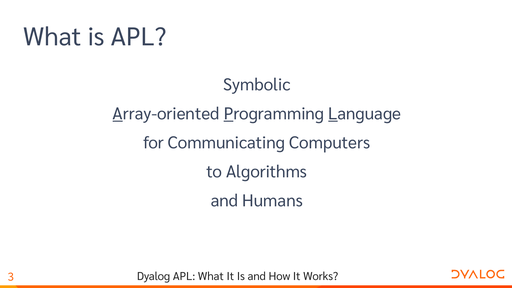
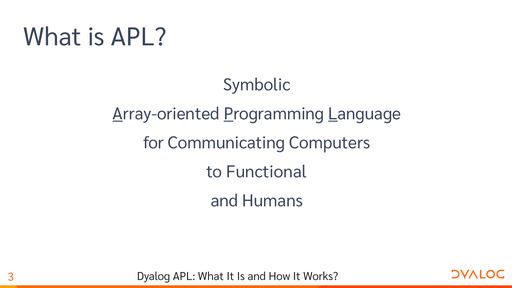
Algorithms: Algorithms -> Functional
